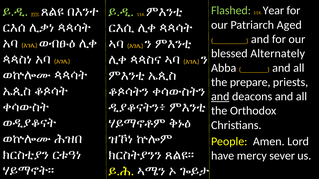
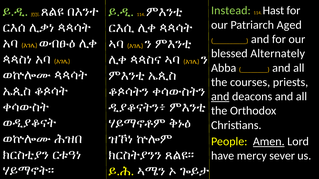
Flashed: Flashed -> Instead
Year: Year -> Hast
prepare: prepare -> courses
Amen underline: none -> present
